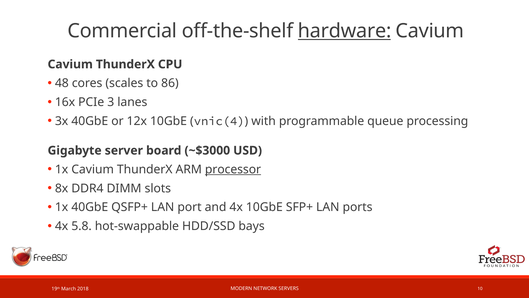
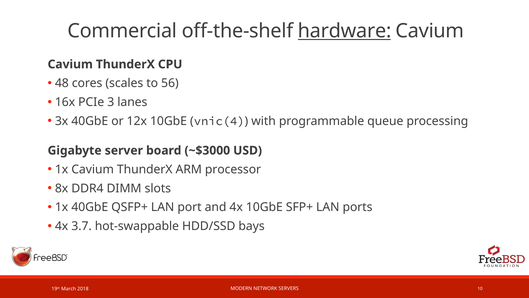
86: 86 -> 56
processor underline: present -> none
5.8: 5.8 -> 3.7
